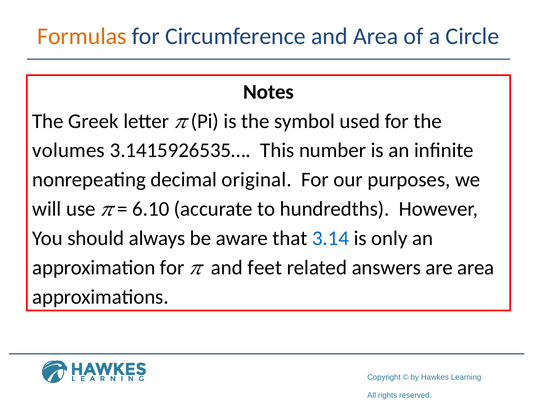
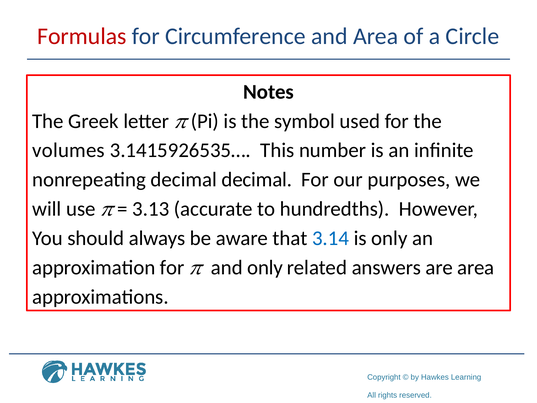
Formulas colour: orange -> red
decimal original: original -> decimal
6.10: 6.10 -> 3.13
and feet: feet -> only
